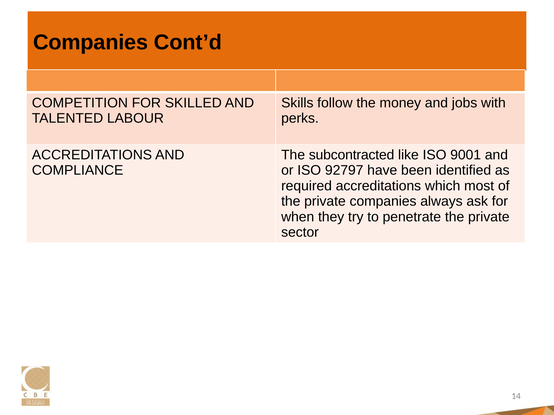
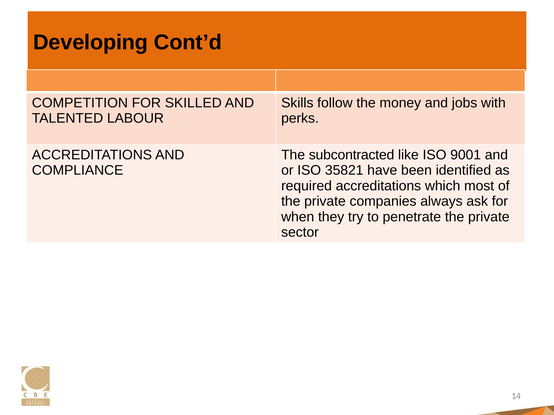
Companies at (91, 43): Companies -> Developing
92797: 92797 -> 35821
